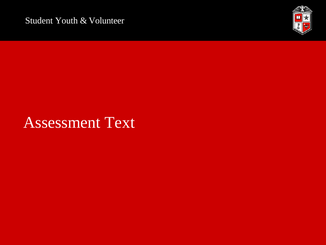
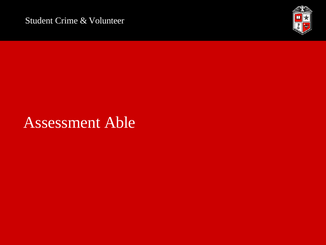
Youth: Youth -> Crime
Text: Text -> Able
